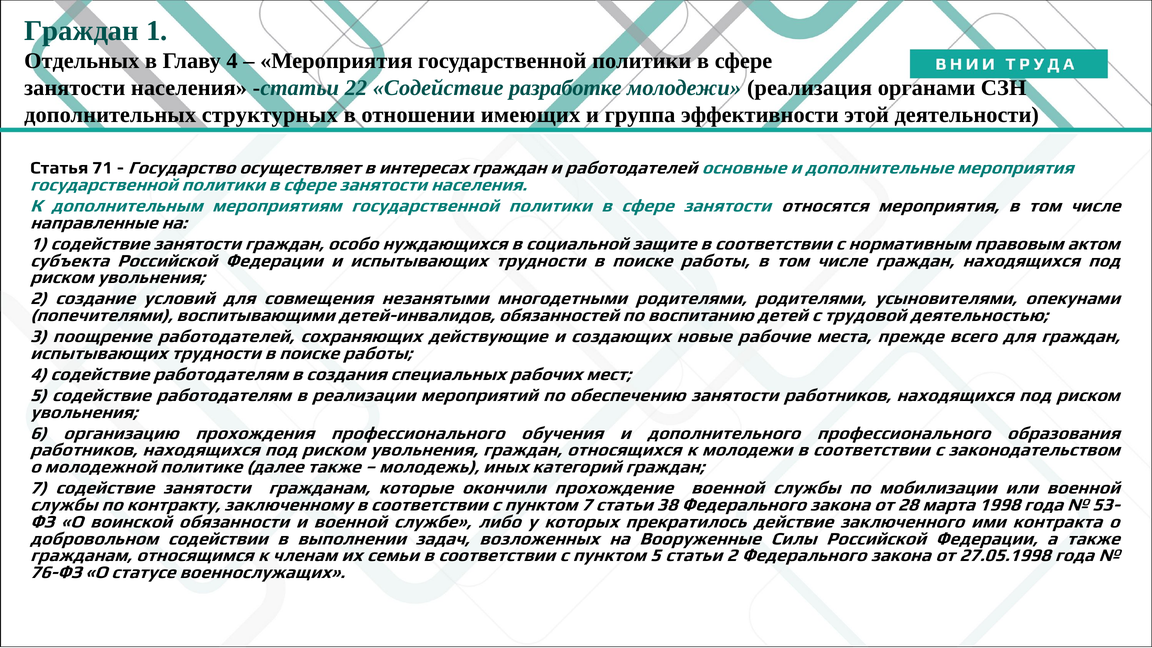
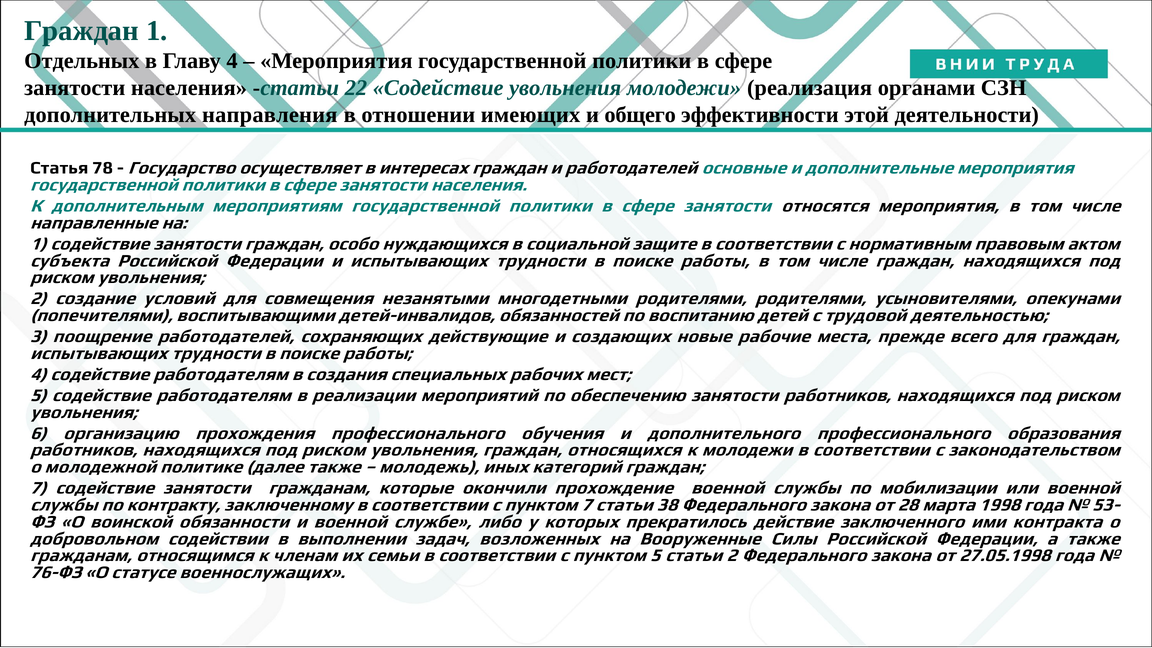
Содействие разработке: разработке -> увольнения
структурных: структурных -> направления
группа: группа -> общего
71: 71 -> 78
